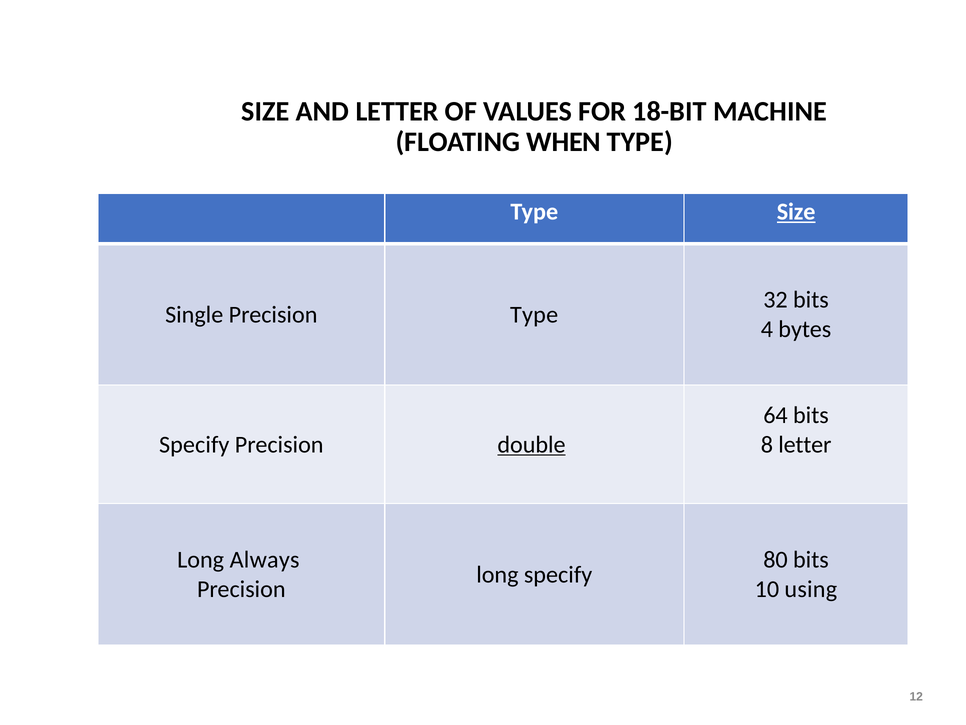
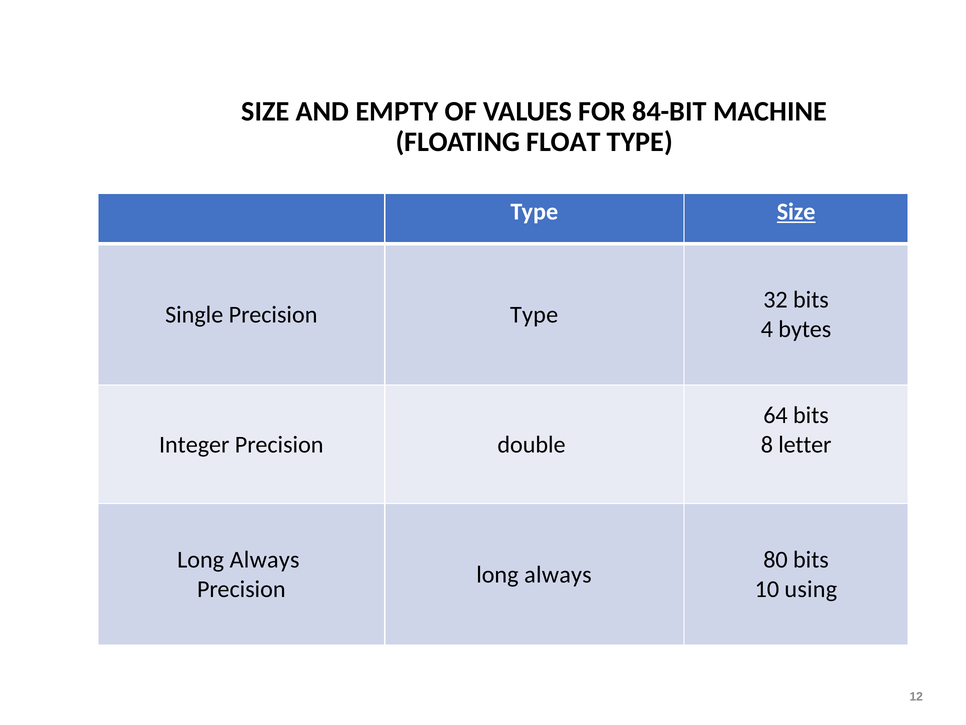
AND LETTER: LETTER -> EMPTY
18-BIT: 18-BIT -> 84-BIT
WHEN: WHEN -> FLOAT
Specify at (194, 444): Specify -> Integer
double underline: present -> none
specify at (558, 574): specify -> always
